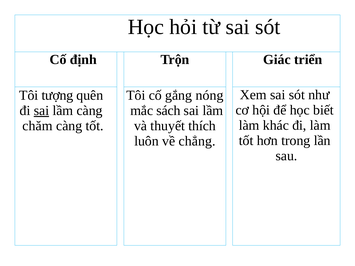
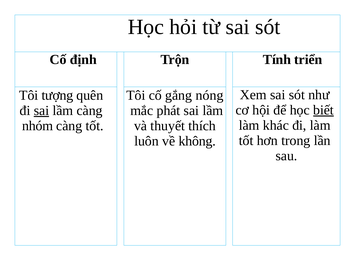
Giác: Giác -> Tính
biết underline: none -> present
sách: sách -> phát
chăm: chăm -> nhóm
chẳng: chẳng -> không
